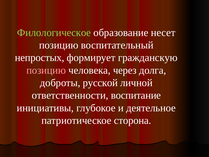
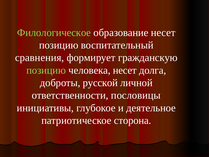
непростых: непростых -> сравнения
позицию at (46, 70) colour: pink -> light green
человека через: через -> несет
воспитание: воспитание -> пословицы
